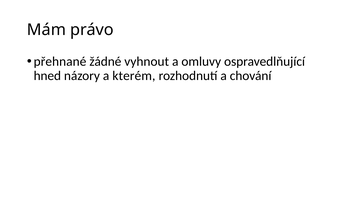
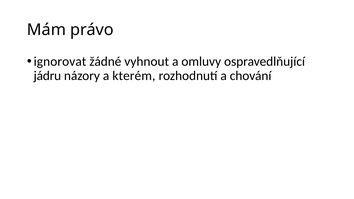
přehnané: přehnané -> ignorovat
hned: hned -> jádru
